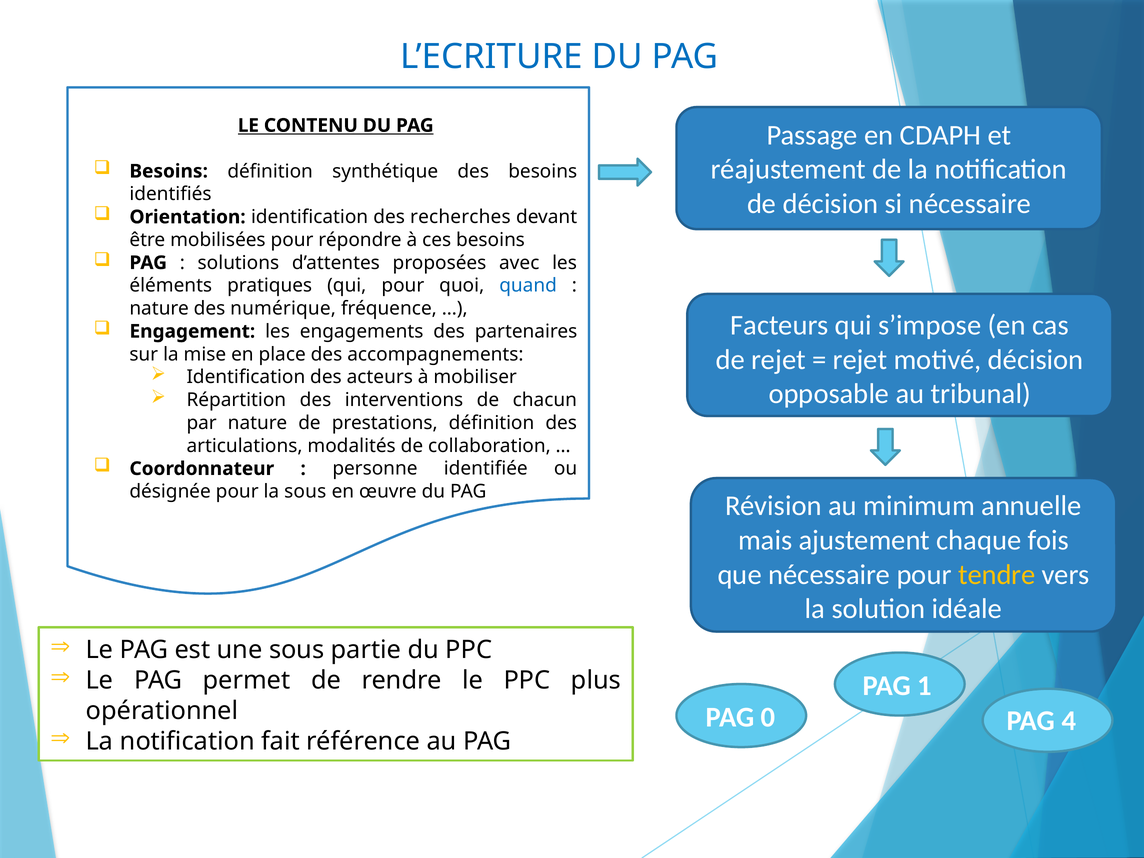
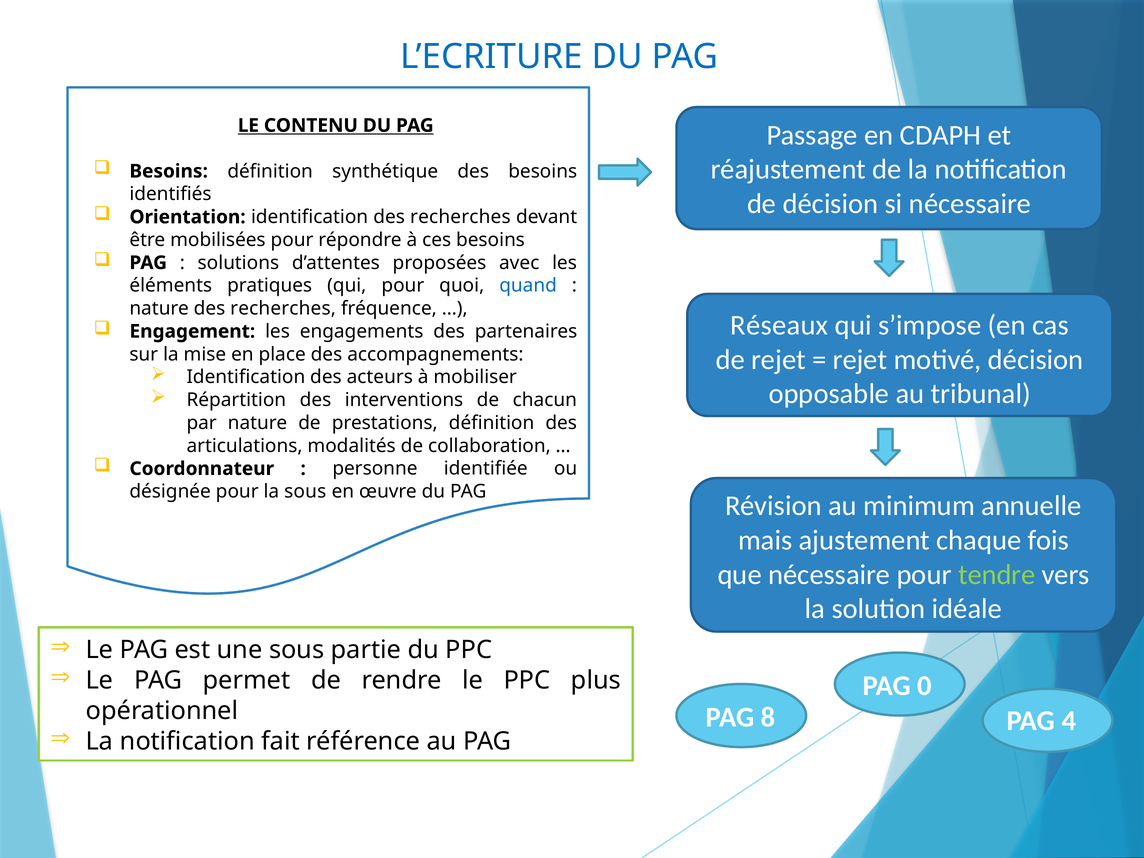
nature des numérique: numérique -> recherches
Facteurs: Facteurs -> Réseaux
tendre colour: yellow -> light green
1: 1 -> 0
0: 0 -> 8
